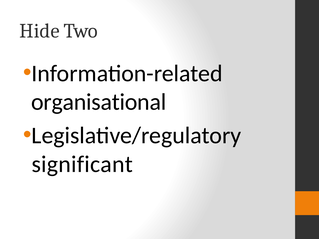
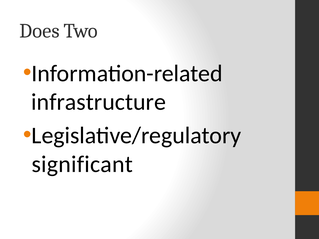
Hide: Hide -> Does
organisational: organisational -> infrastructure
